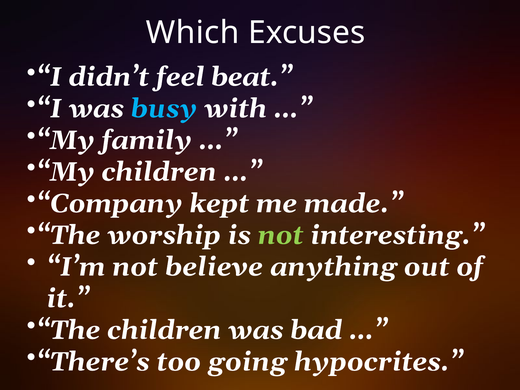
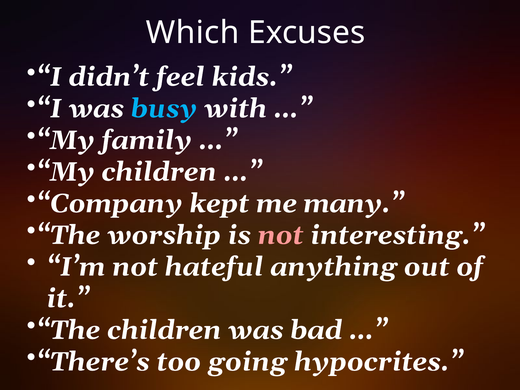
beat: beat -> kids
made: made -> many
not at (281, 235) colour: light green -> pink
believe: believe -> hateful
